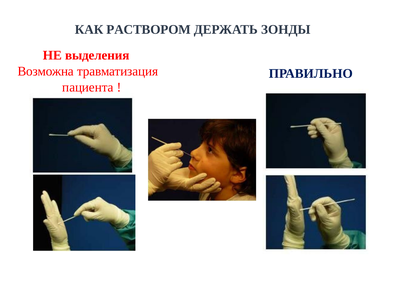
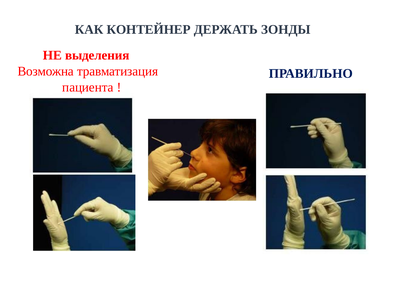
РАСТВОРОМ: РАСТВОРОМ -> КОНТЕЙНЕР
